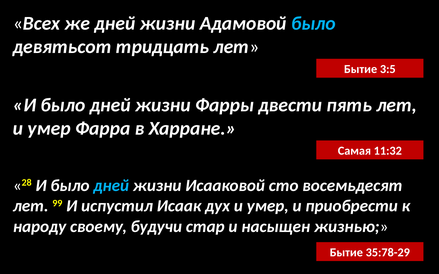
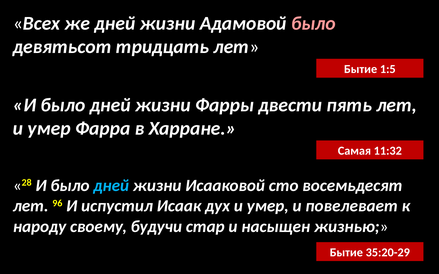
было at (313, 23) colour: light blue -> pink
3:5: 3:5 -> 1:5
99: 99 -> 96
приобрести: приобрести -> повелевает
35:78-29: 35:78-29 -> 35:20-29
